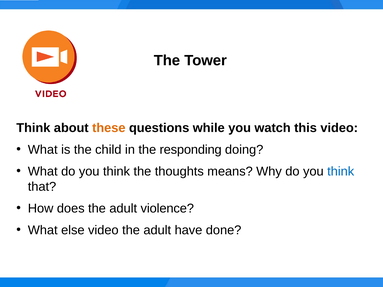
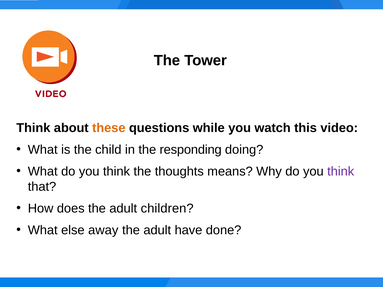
think at (341, 172) colour: blue -> purple
violence: violence -> children
else video: video -> away
